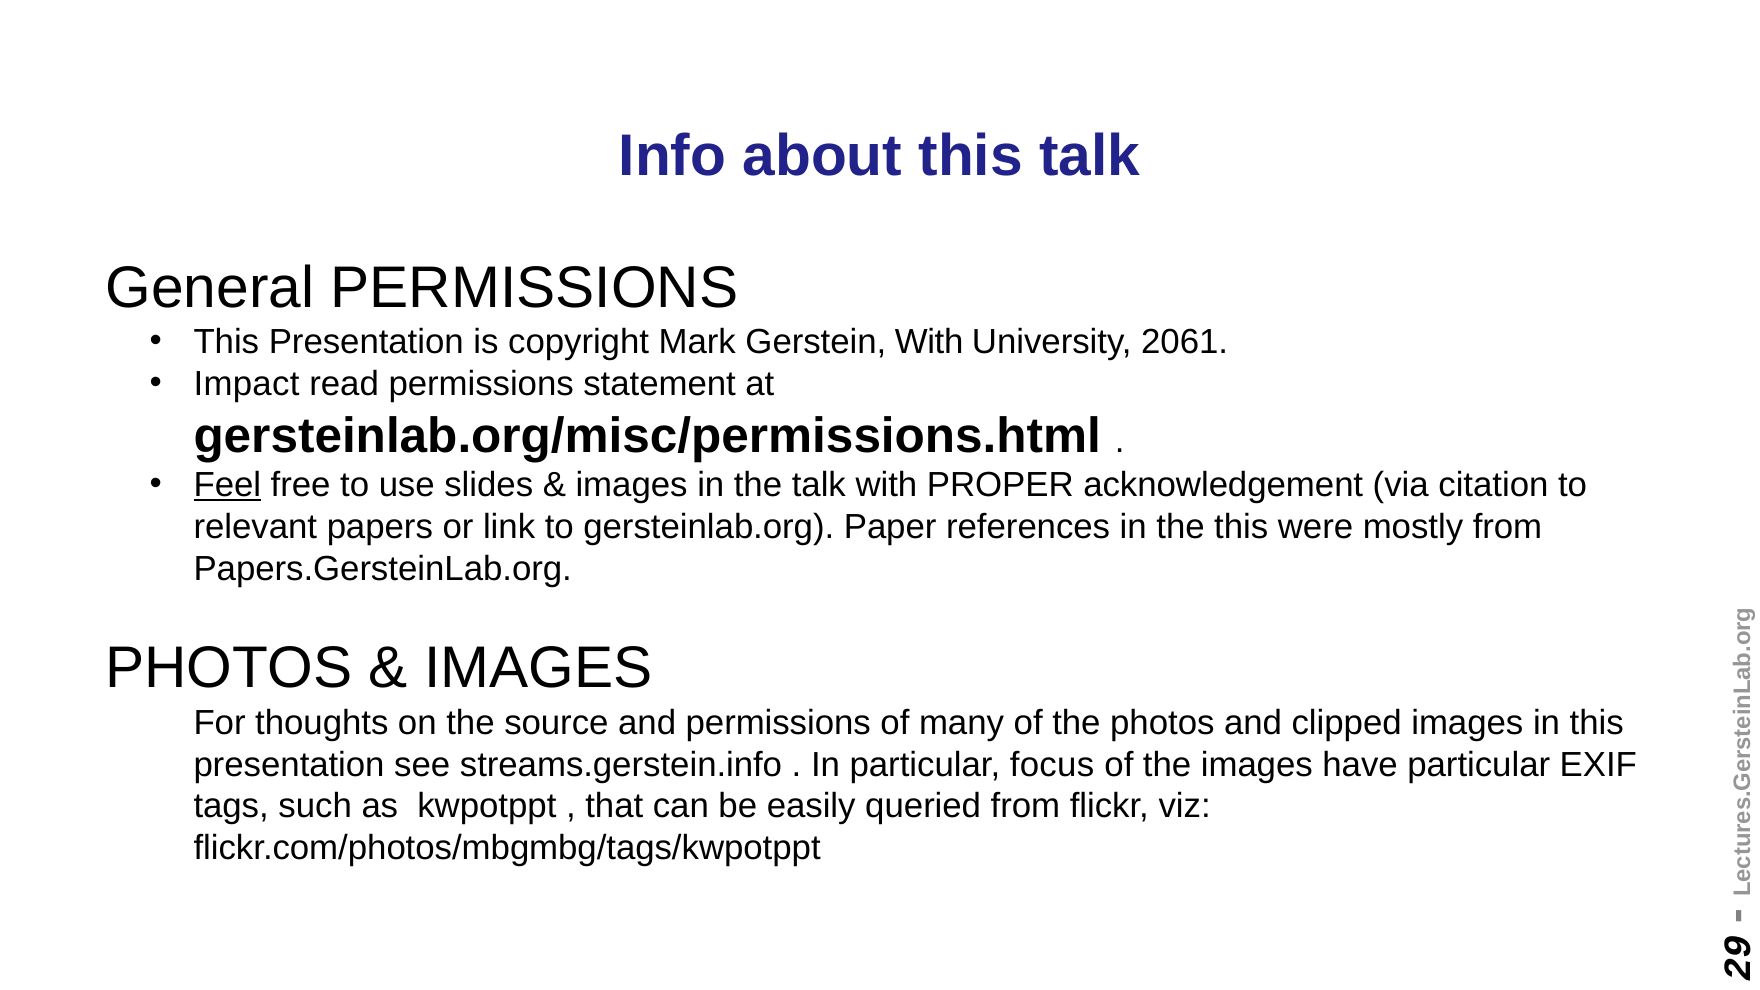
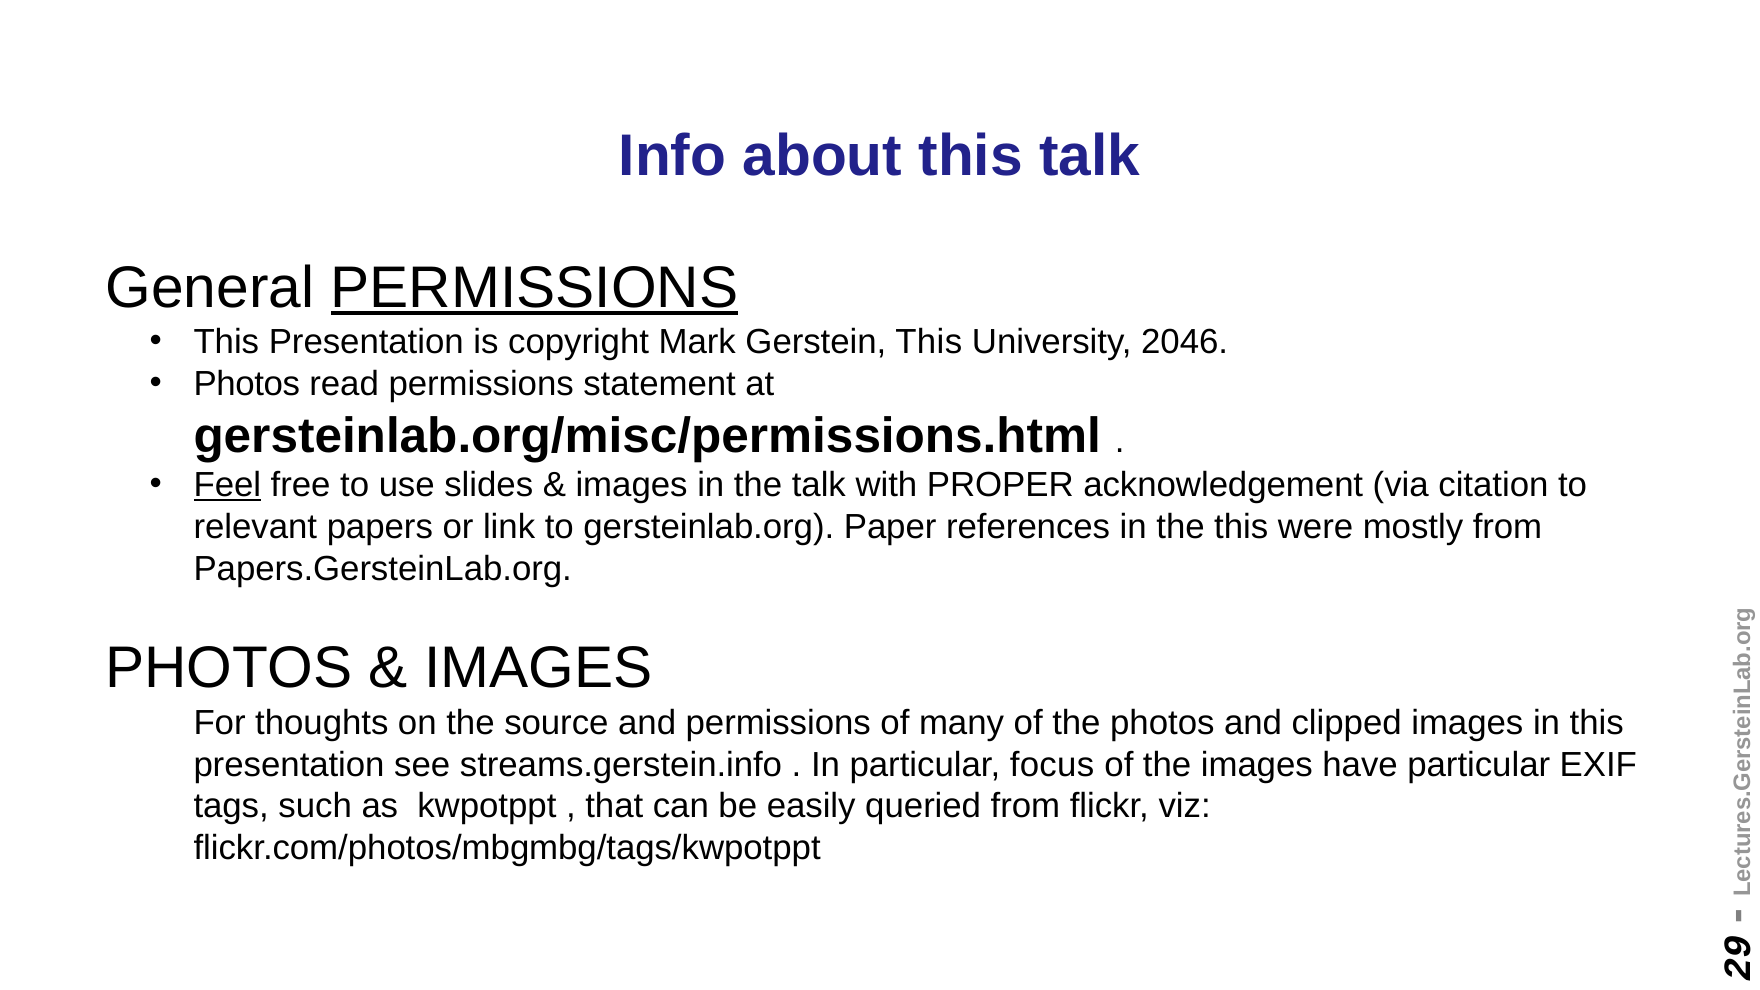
PERMISSIONS at (534, 288) underline: none -> present
Gerstein With: With -> This
2061: 2061 -> 2046
Impact at (247, 384): Impact -> Photos
